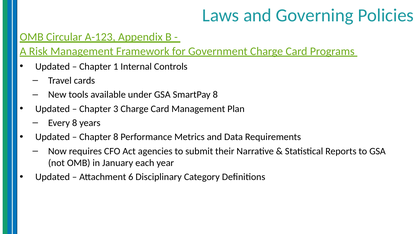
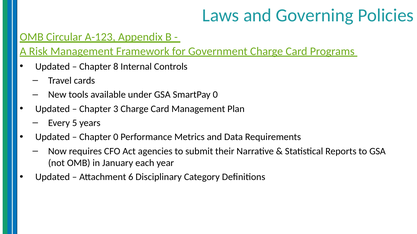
1: 1 -> 8
SmartPay 8: 8 -> 0
Every 8: 8 -> 5
Chapter 8: 8 -> 0
